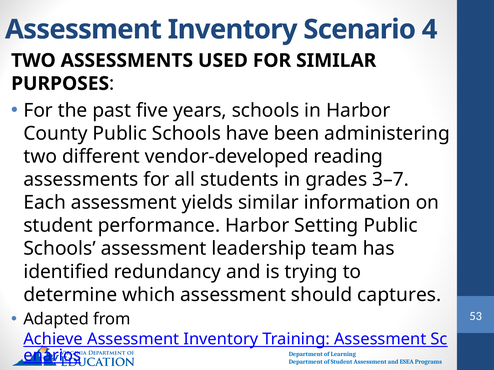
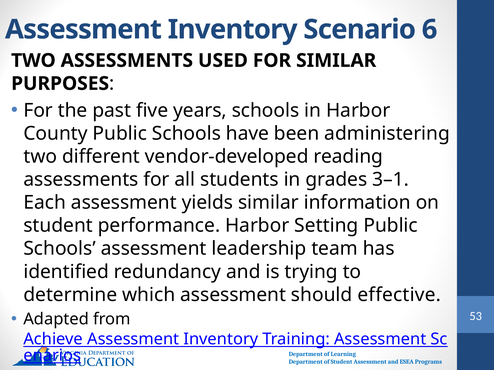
4: 4 -> 6
3–7: 3–7 -> 3–1
captures: captures -> effective
